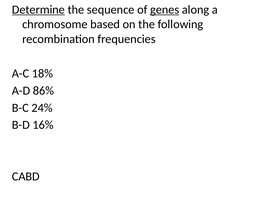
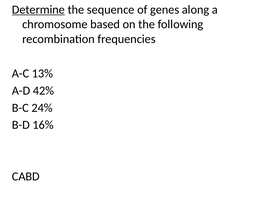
genes underline: present -> none
18%: 18% -> 13%
86%: 86% -> 42%
